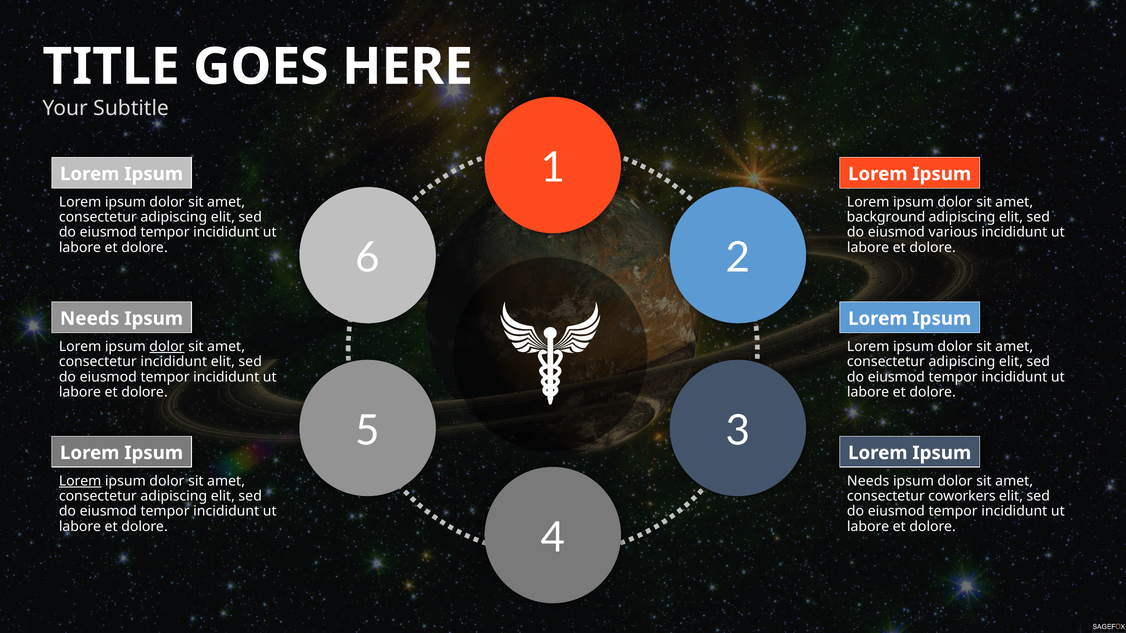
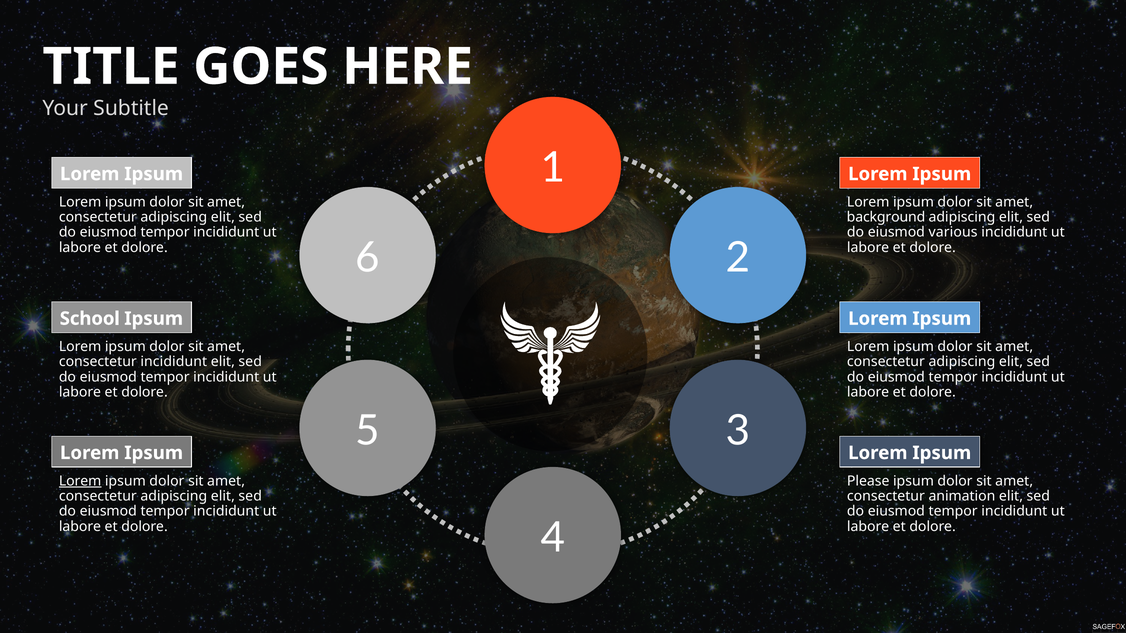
Needs at (90, 319): Needs -> School
dolor at (167, 347) underline: present -> none
Needs at (868, 481): Needs -> Please
coworkers: coworkers -> animation
